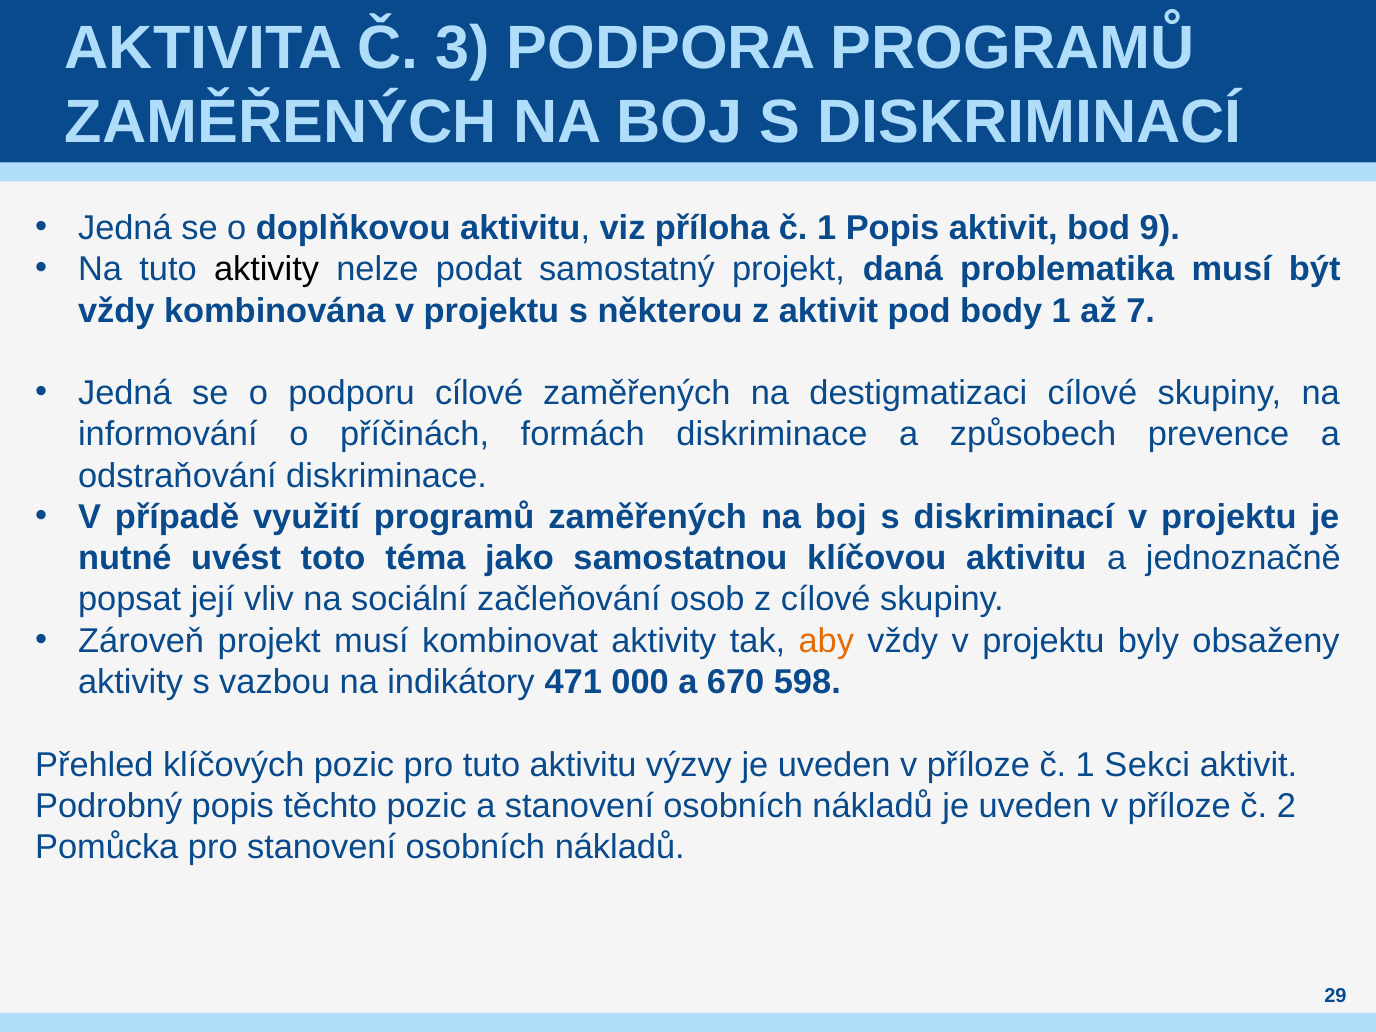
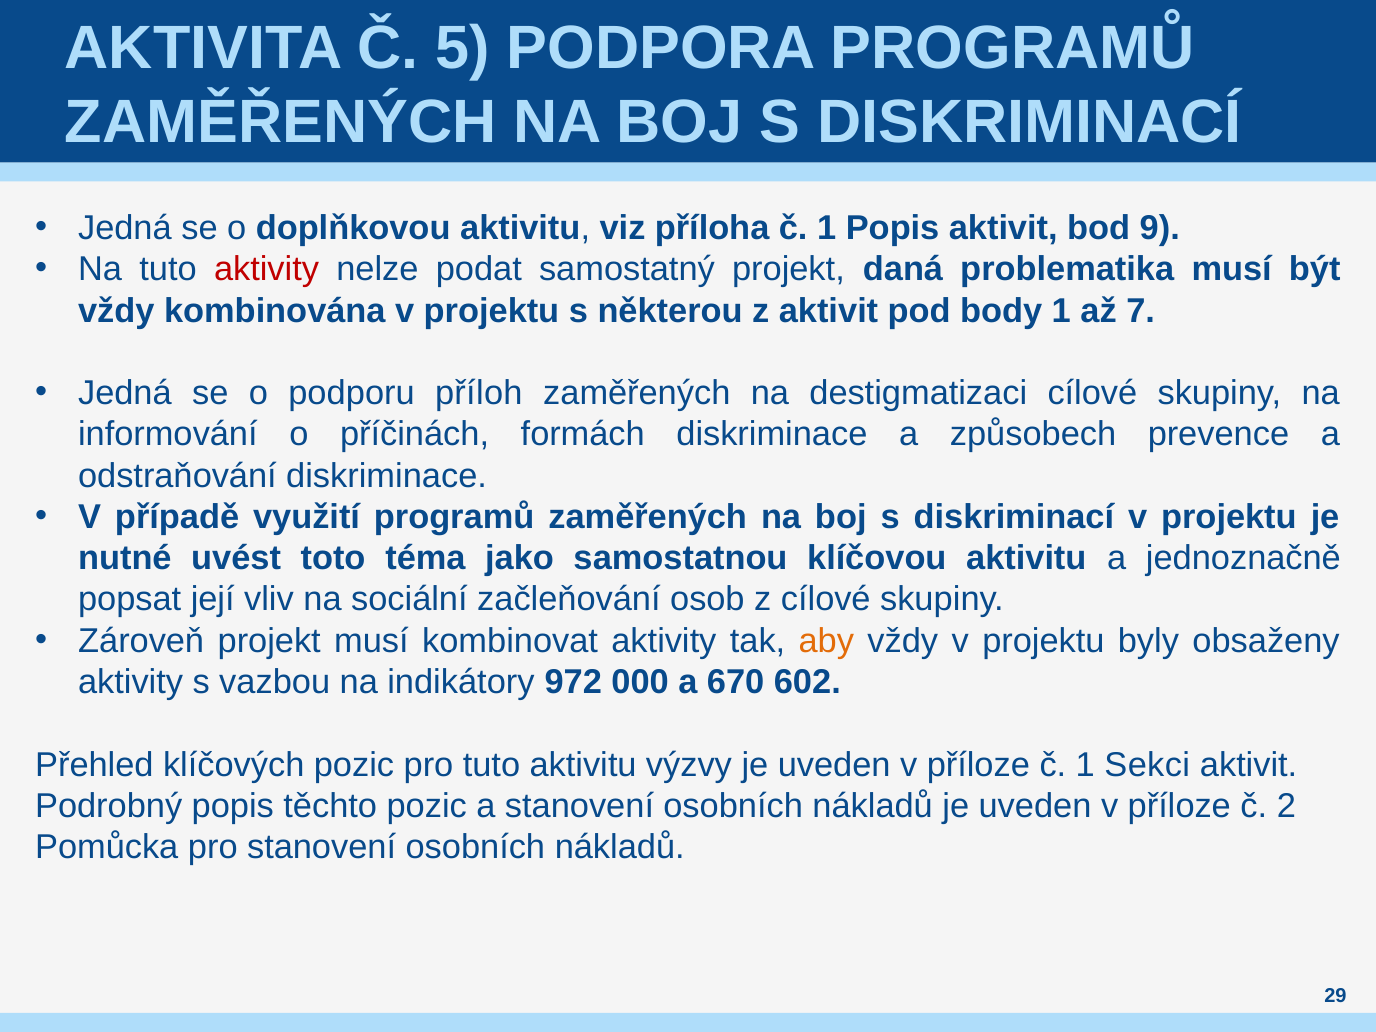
3: 3 -> 5
aktivity at (267, 269) colour: black -> red
podporu cílové: cílové -> příloh
471: 471 -> 972
598: 598 -> 602
